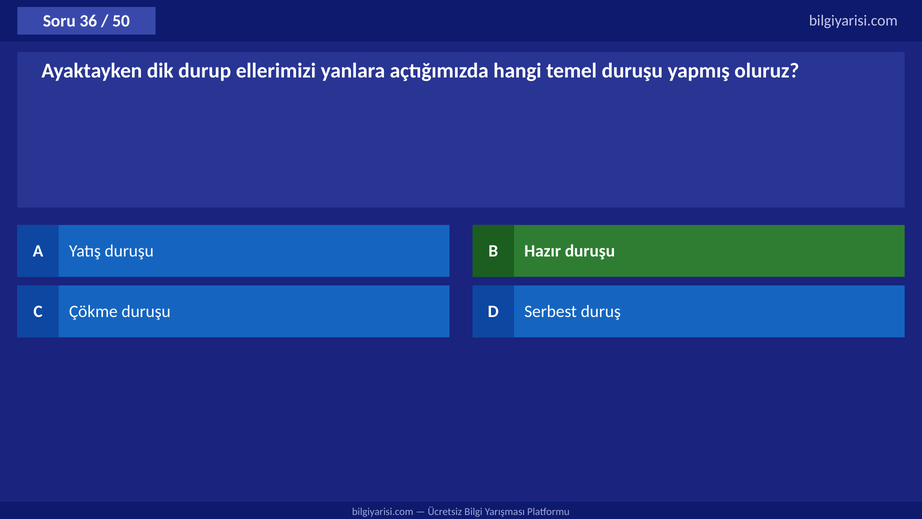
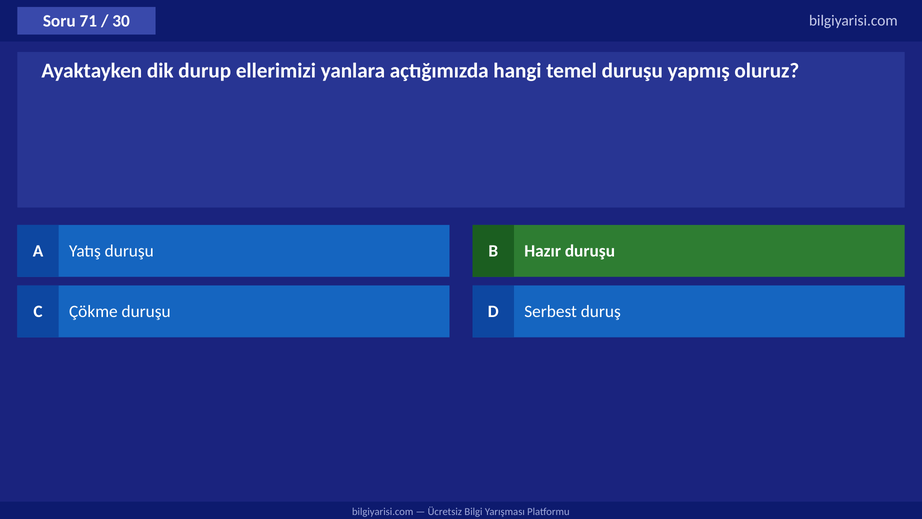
36: 36 -> 71
50: 50 -> 30
